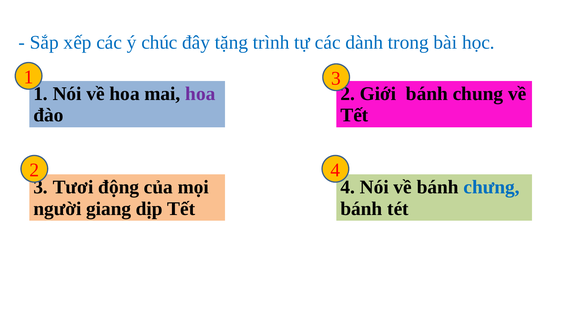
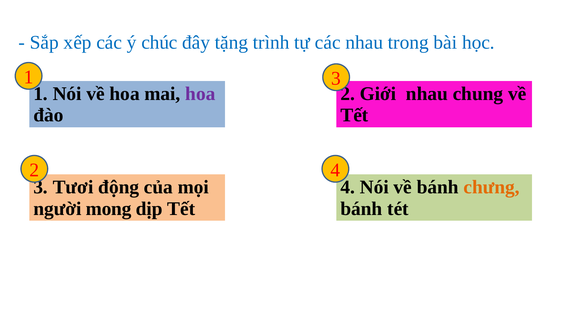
các dành: dành -> nhau
Giới bánh: bánh -> nhau
chưng colour: blue -> orange
giang: giang -> mong
